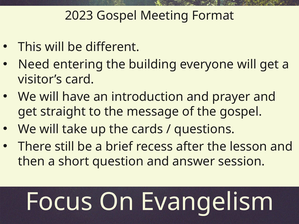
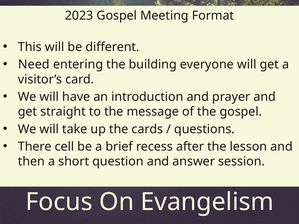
still: still -> cell
